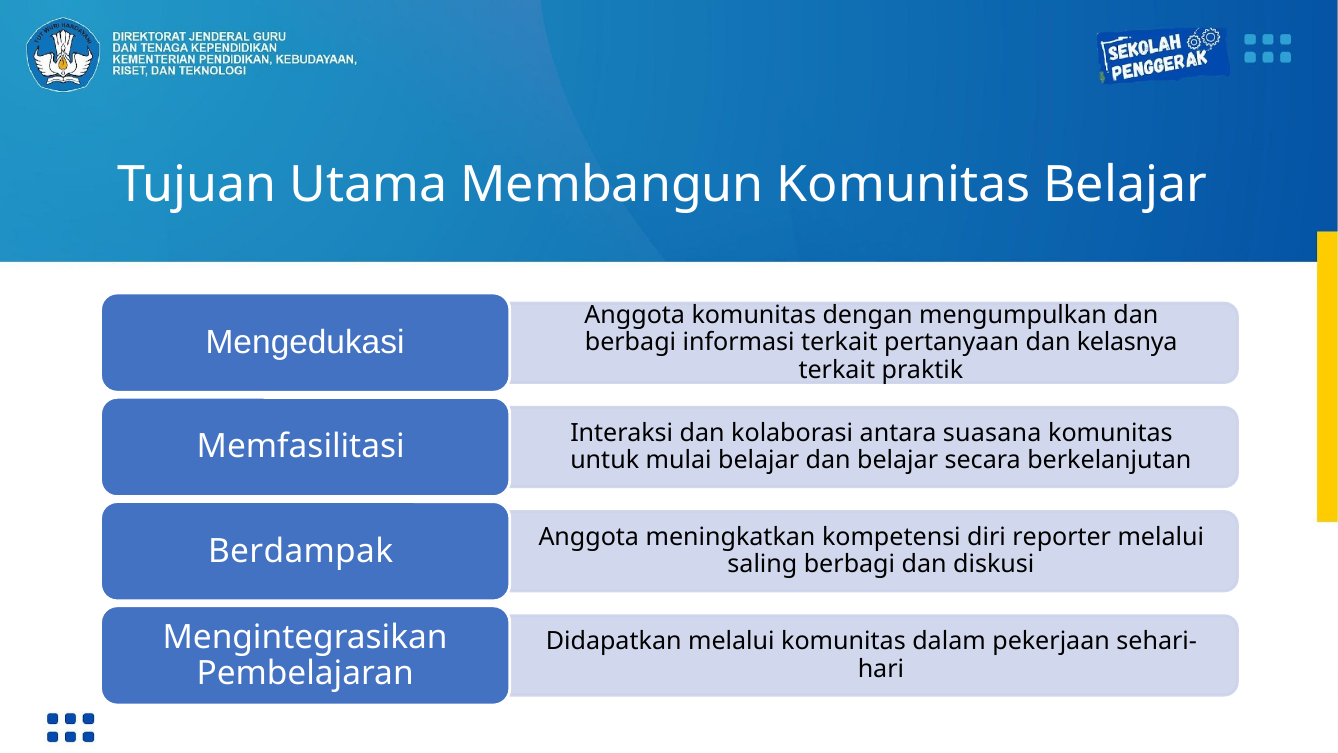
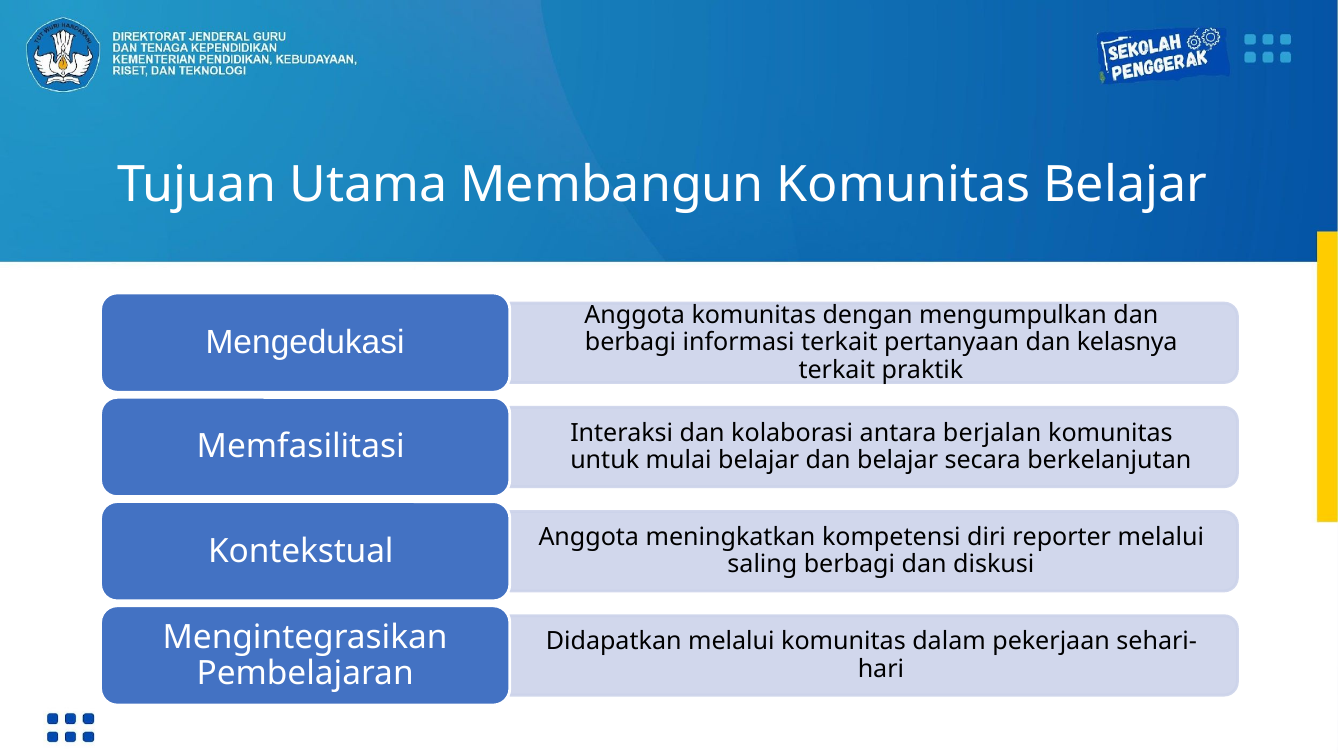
suasana: suasana -> berjalan
Berdampak: Berdampak -> Kontekstual
